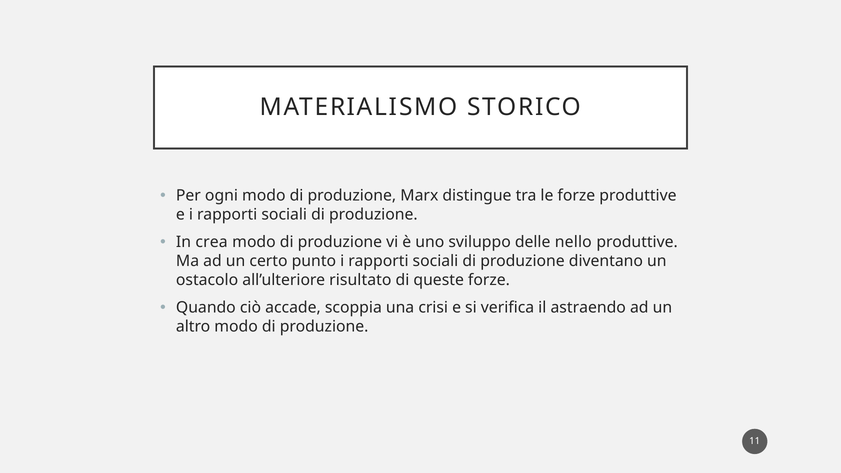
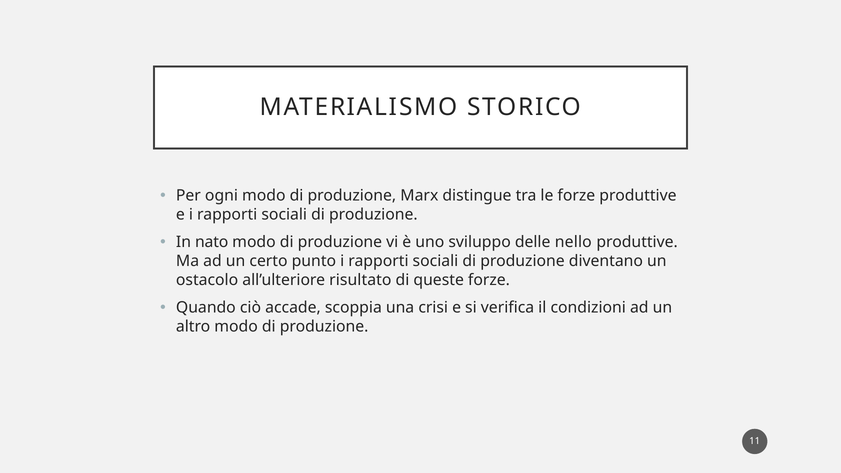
crea: crea -> nato
astraendo: astraendo -> condizioni
